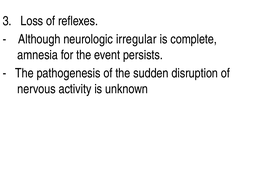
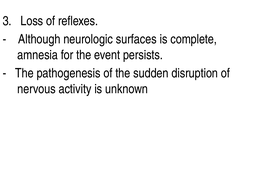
irregular: irregular -> surfaces
